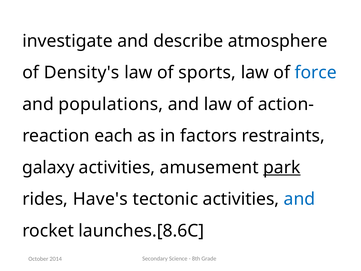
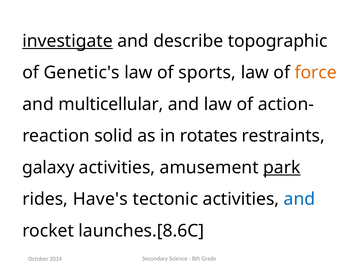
investigate underline: none -> present
atmosphere: atmosphere -> topographic
Density's: Density's -> Genetic's
force colour: blue -> orange
populations: populations -> multicellular
each: each -> solid
factors: factors -> rotates
